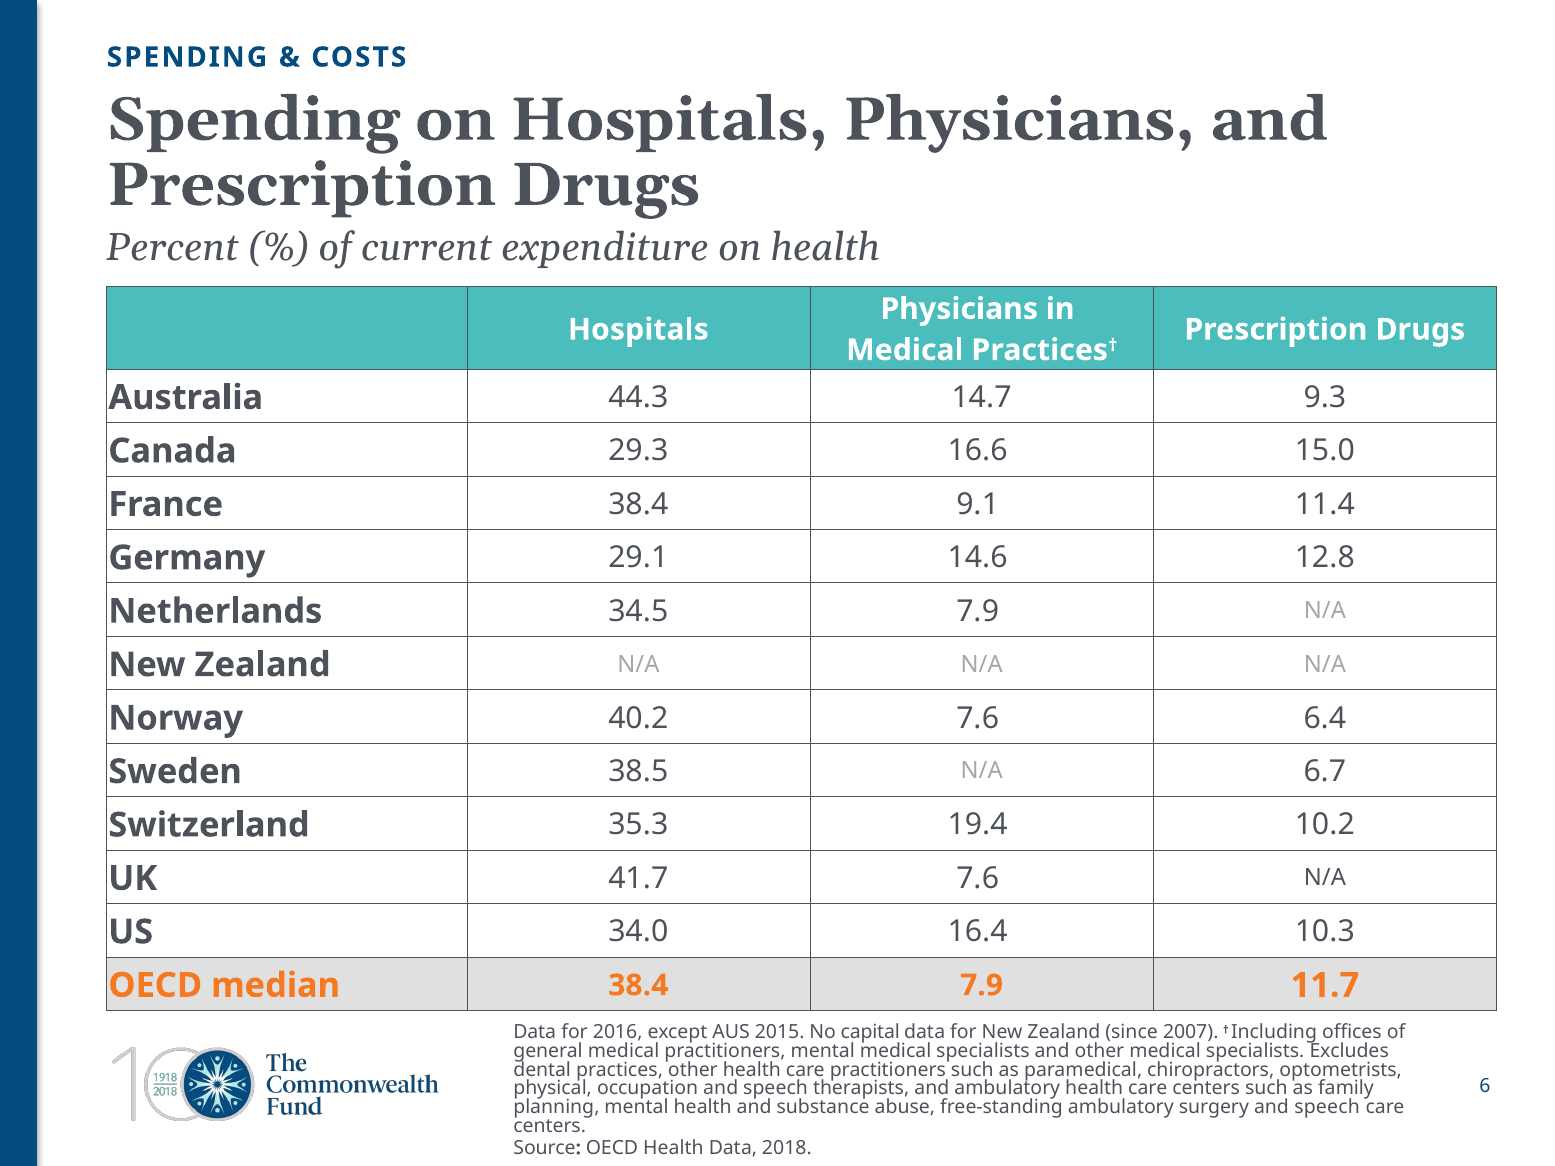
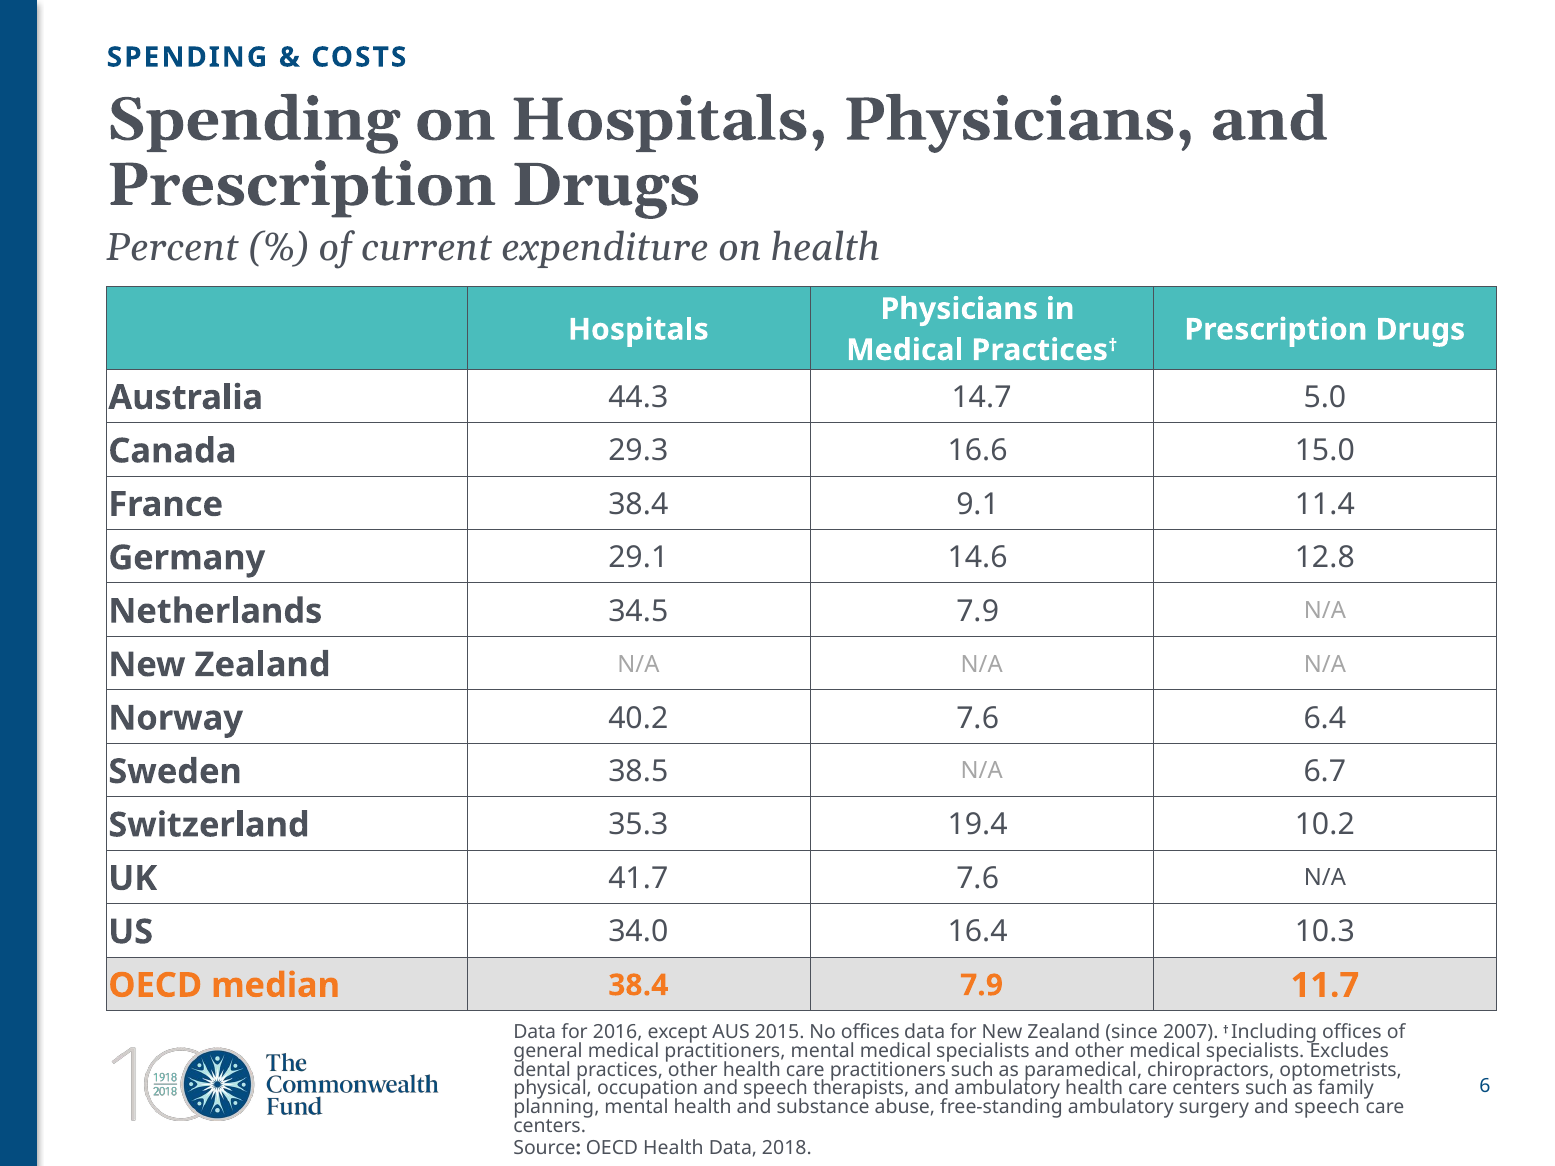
9.3: 9.3 -> 5.0
No capital: capital -> offices
